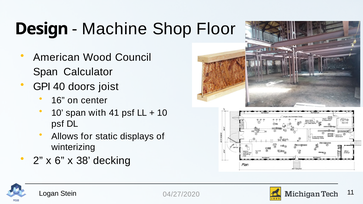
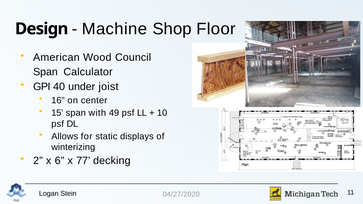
doors: doors -> under
10 at (57, 113): 10 -> 15
41: 41 -> 49
38: 38 -> 77
